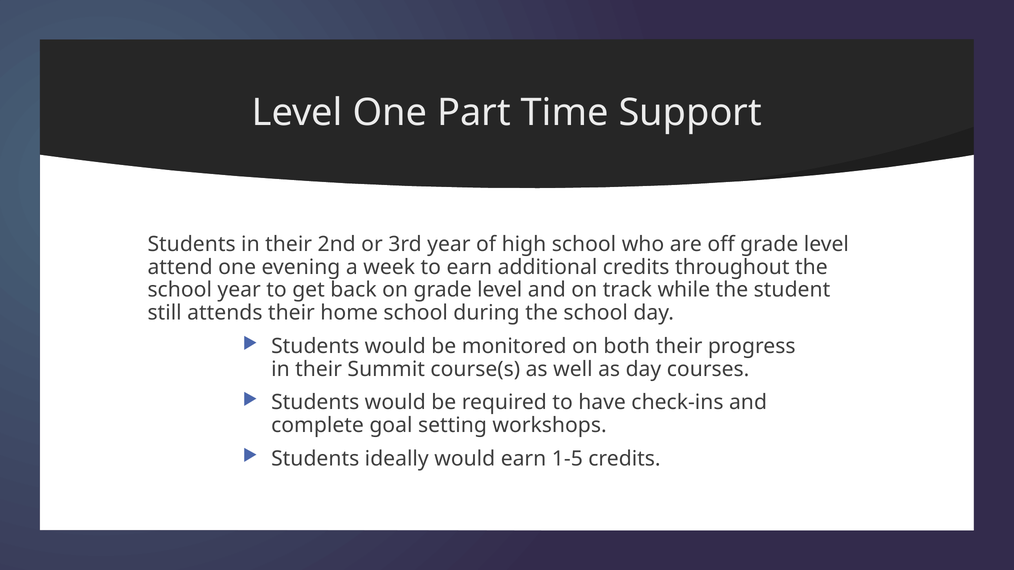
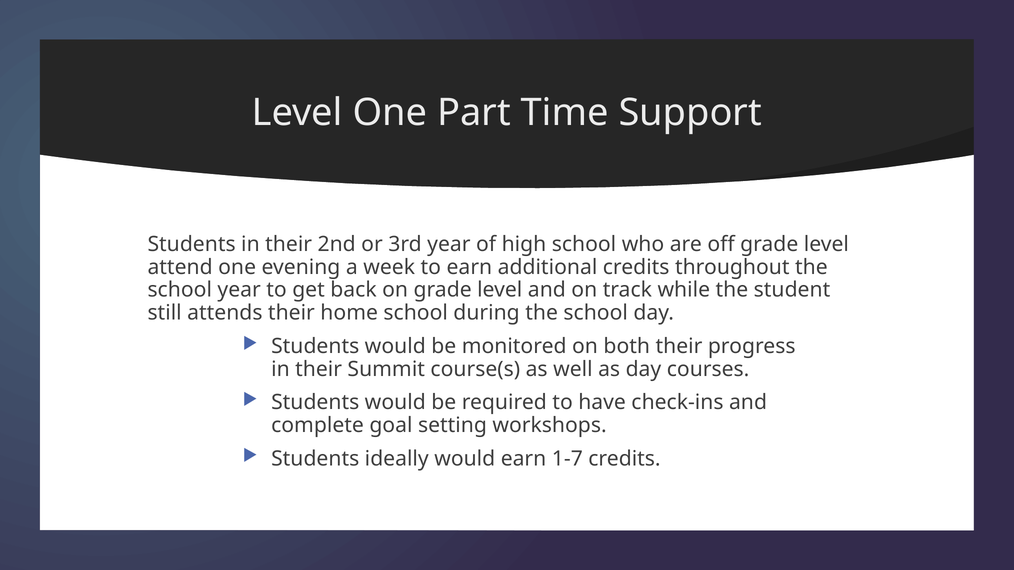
1-5: 1-5 -> 1-7
